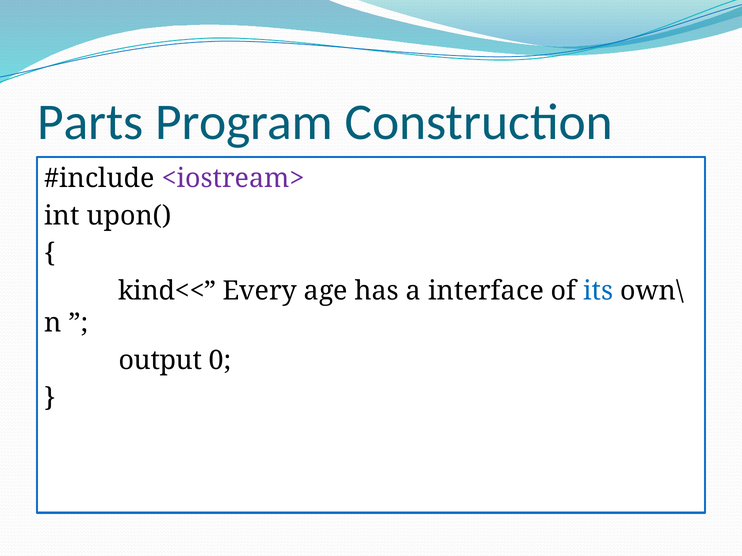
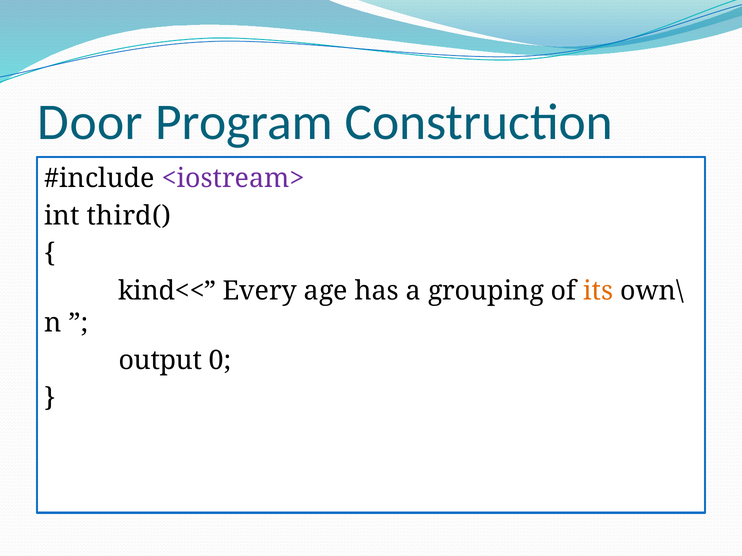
Parts: Parts -> Door
upon(: upon( -> third(
interface: interface -> grouping
its colour: blue -> orange
